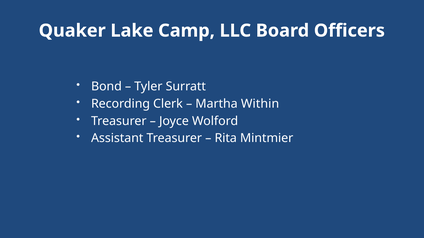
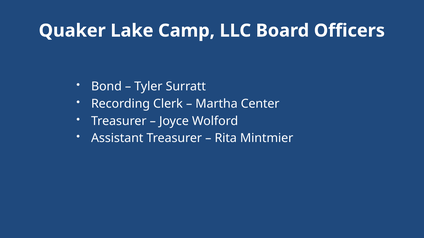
Within: Within -> Center
